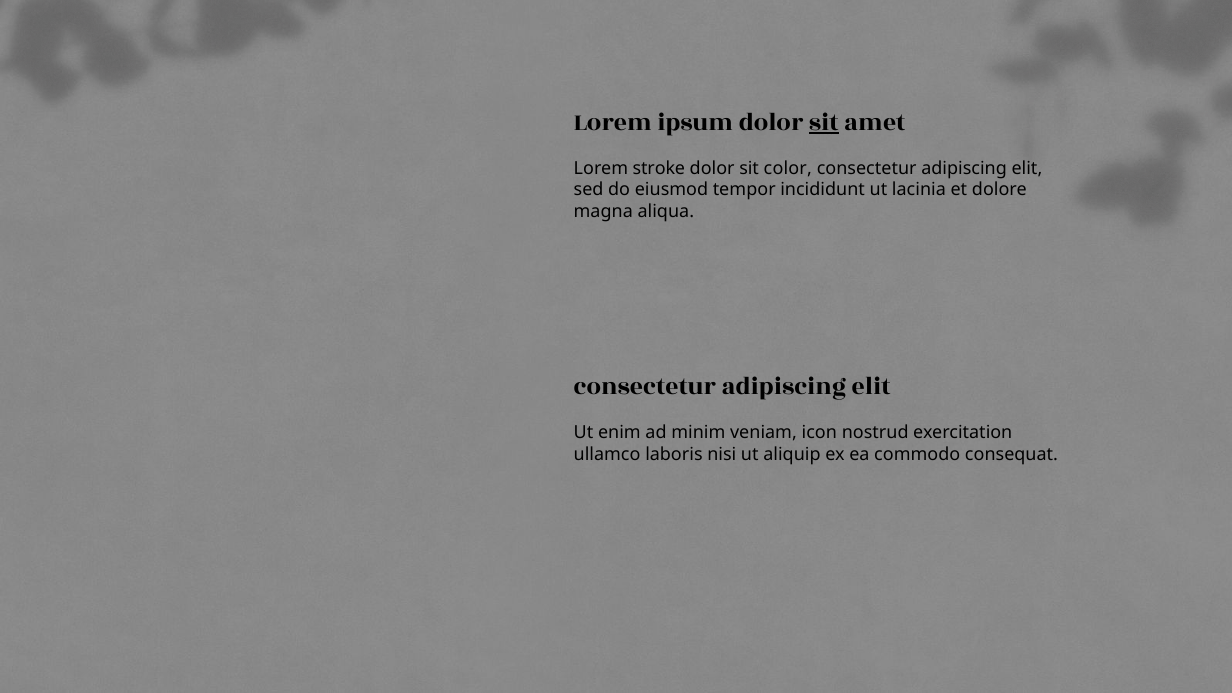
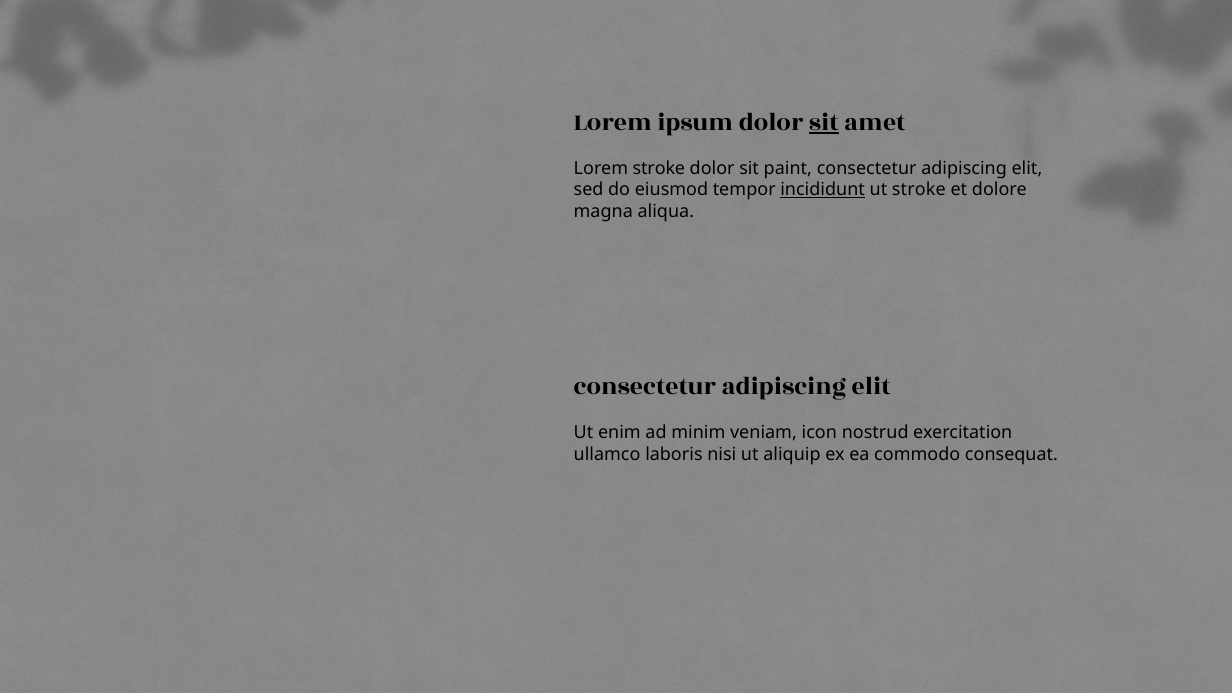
color: color -> paint
incididunt underline: none -> present
ut lacinia: lacinia -> stroke
